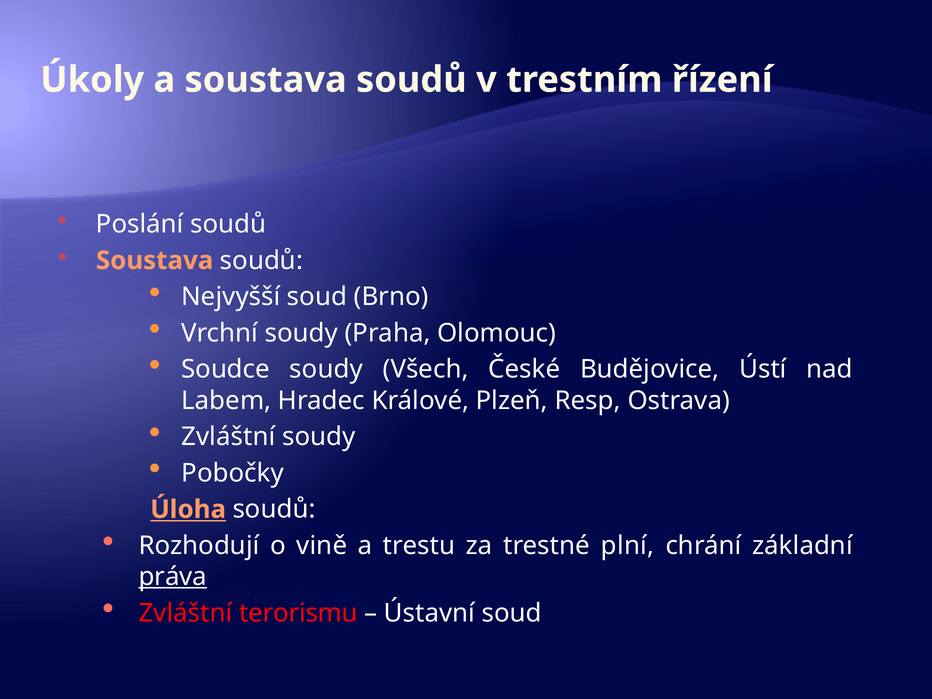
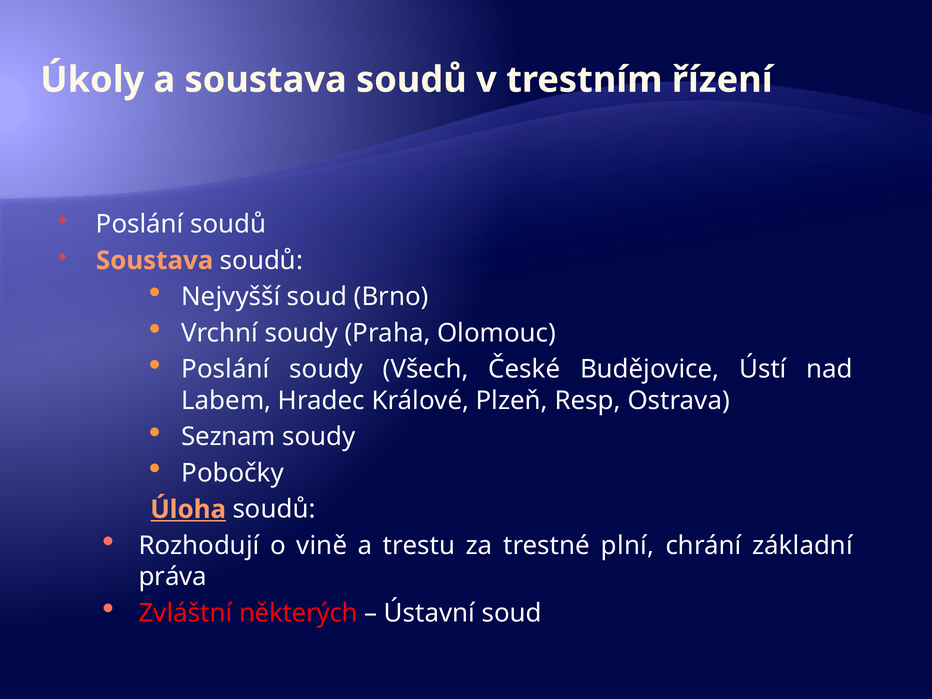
Soudce at (226, 369): Soudce -> Poslání
Zvláštní at (228, 437): Zvláštní -> Seznam
práva underline: present -> none
terorismu: terorismu -> některých
